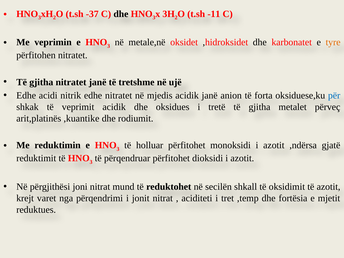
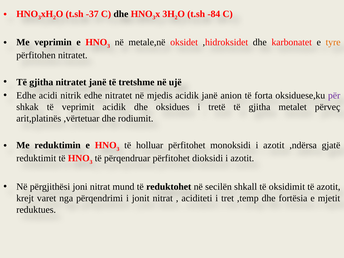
-11: -11 -> -84
për colour: blue -> purple
,kuantike: ,kuantike -> ,vërtetuar
